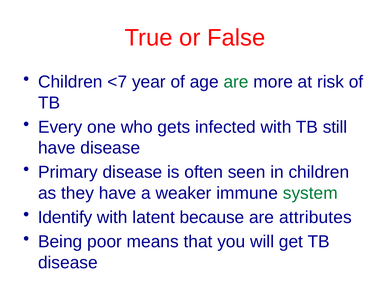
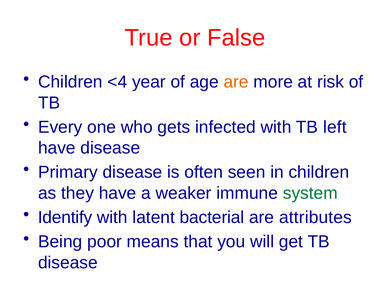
<7: <7 -> <4
are at (236, 82) colour: green -> orange
still: still -> left
because: because -> bacterial
